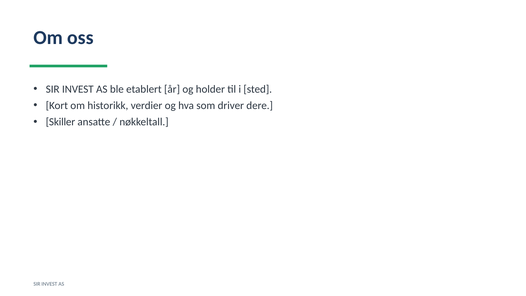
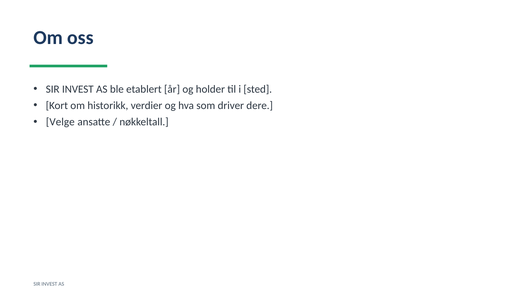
Skiller: Skiller -> Velge
